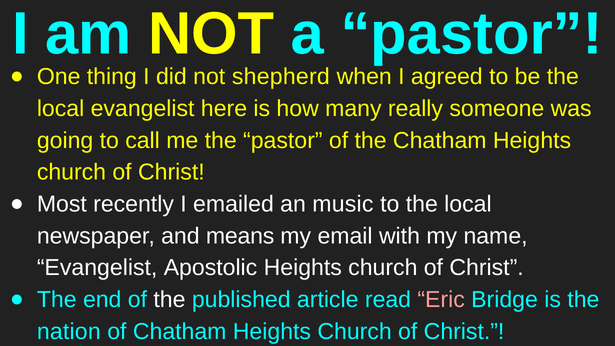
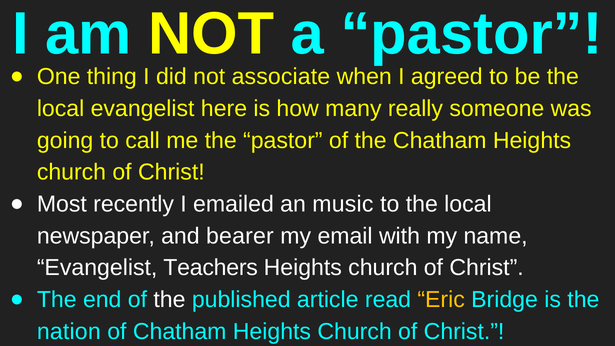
shepherd: shepherd -> associate
means: means -> bearer
Apostolic: Apostolic -> Teachers
Eric colour: pink -> yellow
